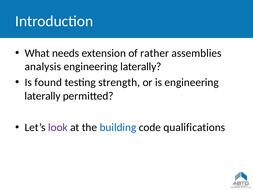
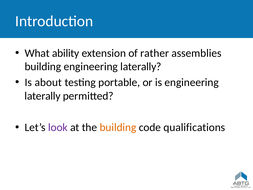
needs: needs -> ability
analysis at (43, 67): analysis -> building
found: found -> about
strength: strength -> portable
building at (118, 127) colour: blue -> orange
